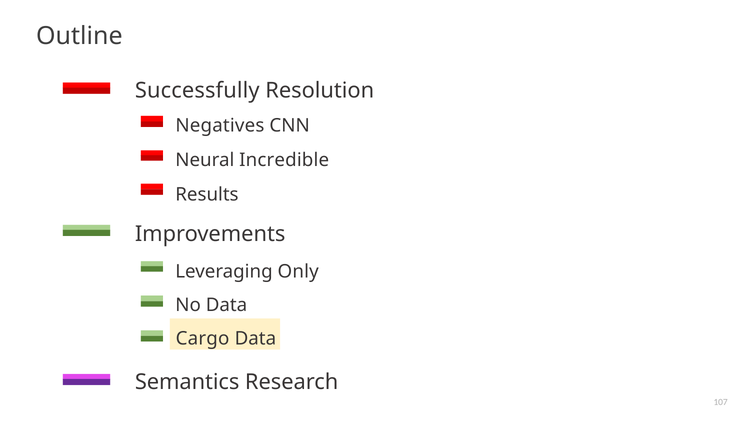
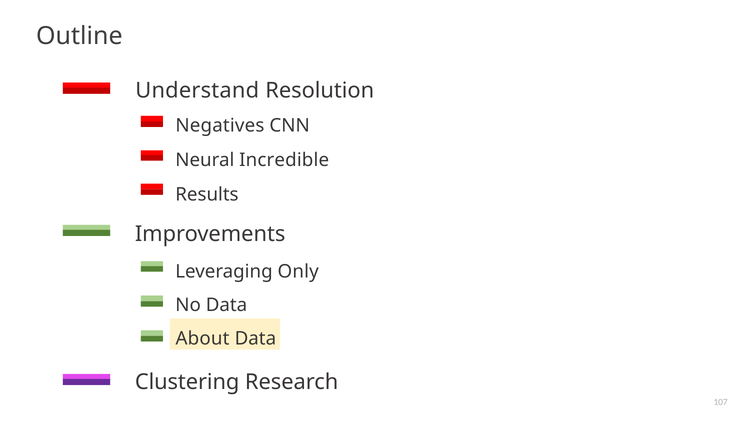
Successfully: Successfully -> Understand
Cargo: Cargo -> About
Semantics: Semantics -> Clustering
